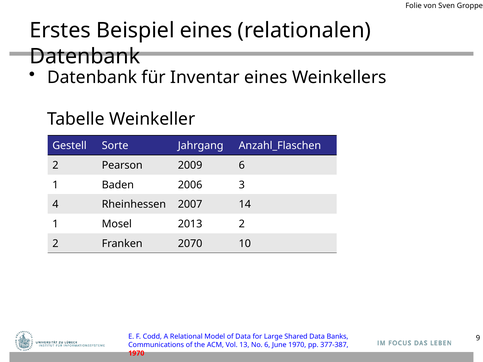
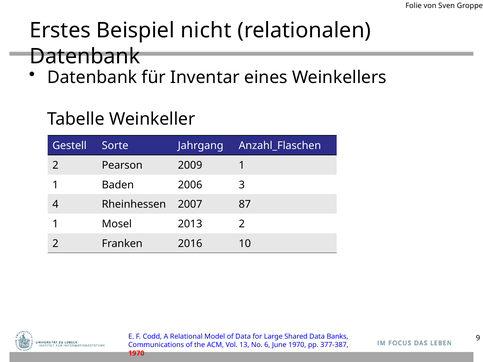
Beispiel eines: eines -> nicht
2009 6: 6 -> 1
14: 14 -> 87
2070: 2070 -> 2016
